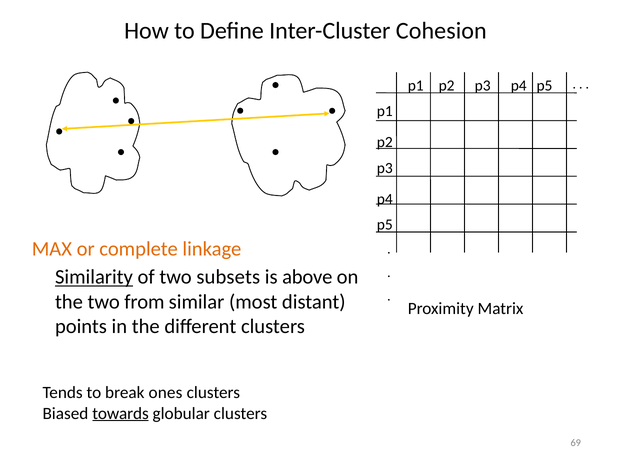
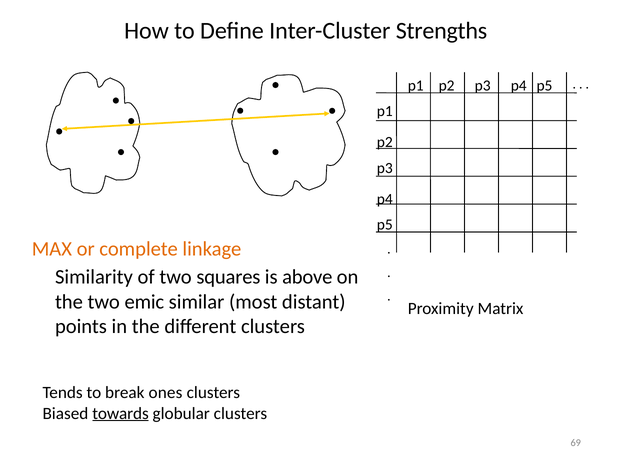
Cohesion: Cohesion -> Strengths
Similarity underline: present -> none
subsets: subsets -> squares
from: from -> emic
